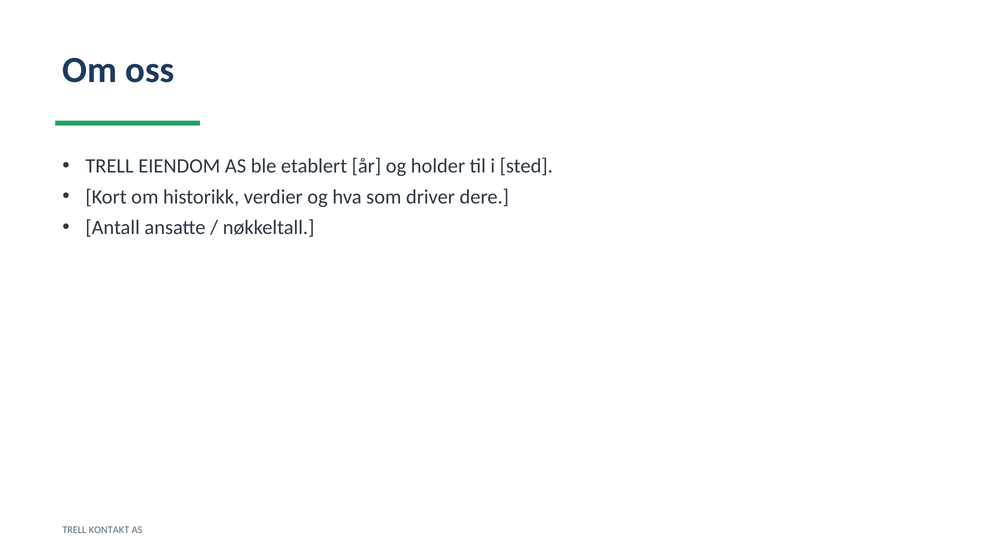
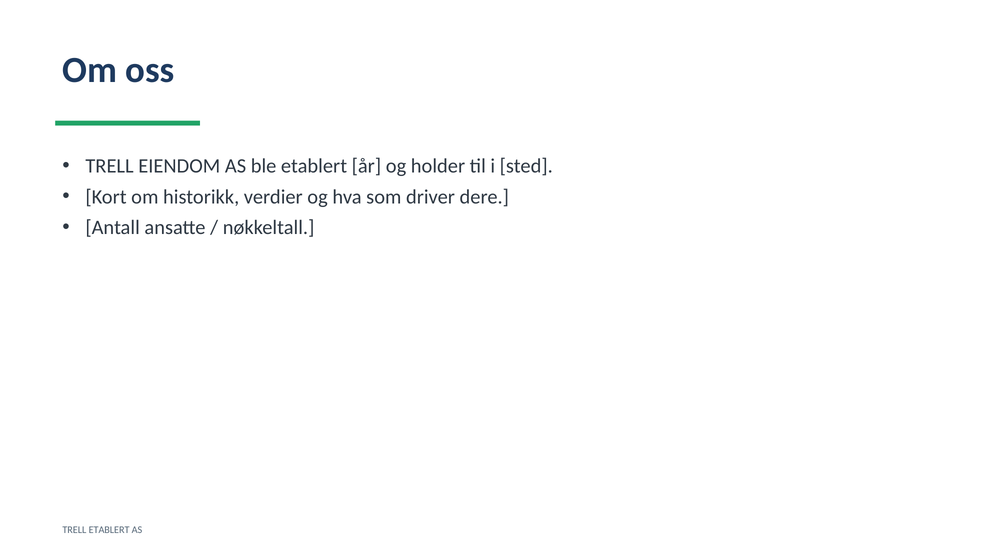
TRELL KONTAKT: KONTAKT -> ETABLERT
